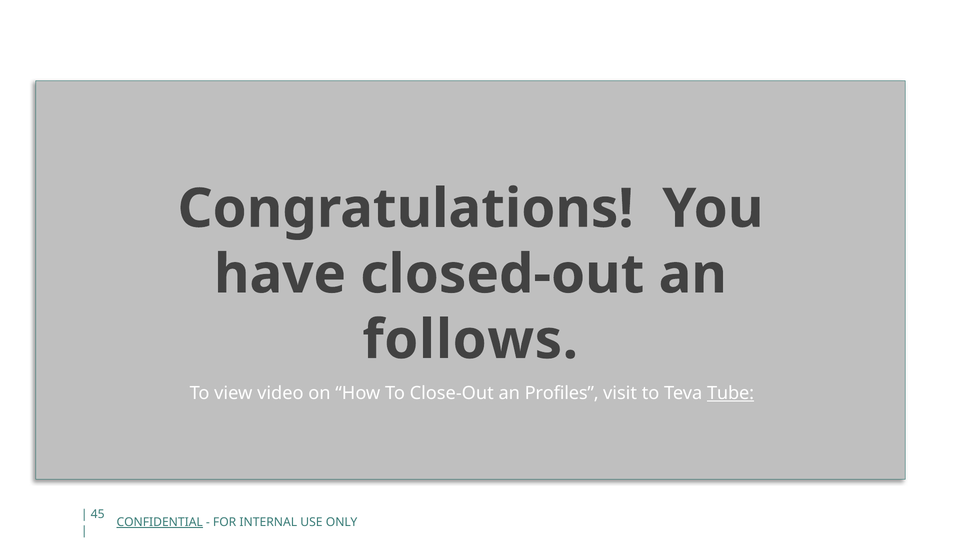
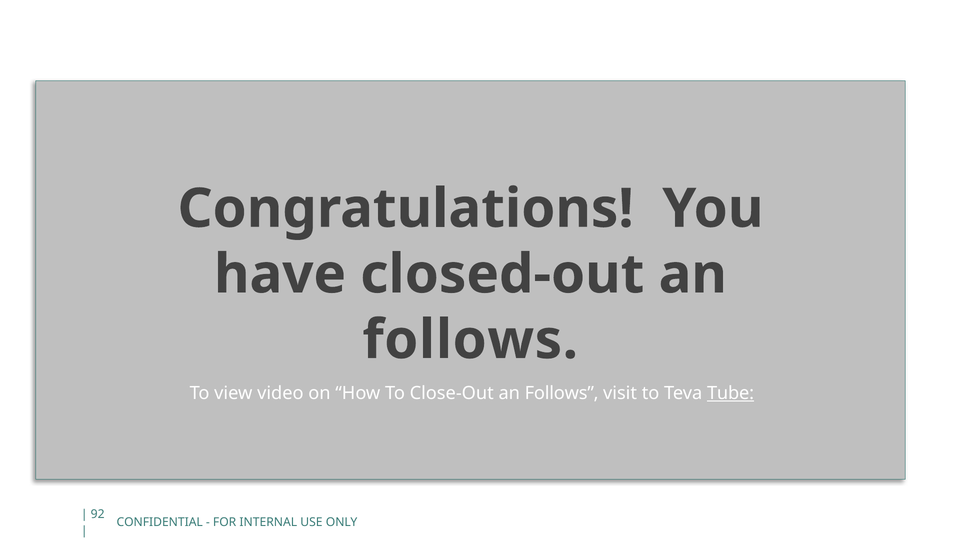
Close-Out an Profiles: Profiles -> Follows
45: 45 -> 92
CONFIDENTIAL underline: present -> none
